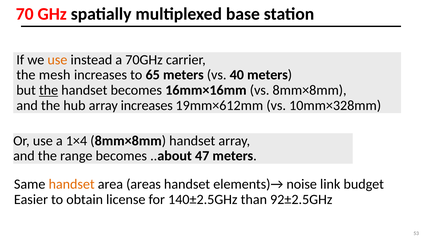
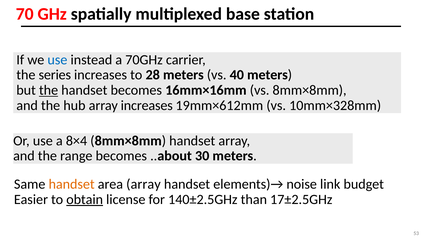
use at (57, 60) colour: orange -> blue
mesh: mesh -> series
65: 65 -> 28
1×4: 1×4 -> 8×4
47: 47 -> 30
area areas: areas -> array
obtain underline: none -> present
92±2.5GHz: 92±2.5GHz -> 17±2.5GHz
